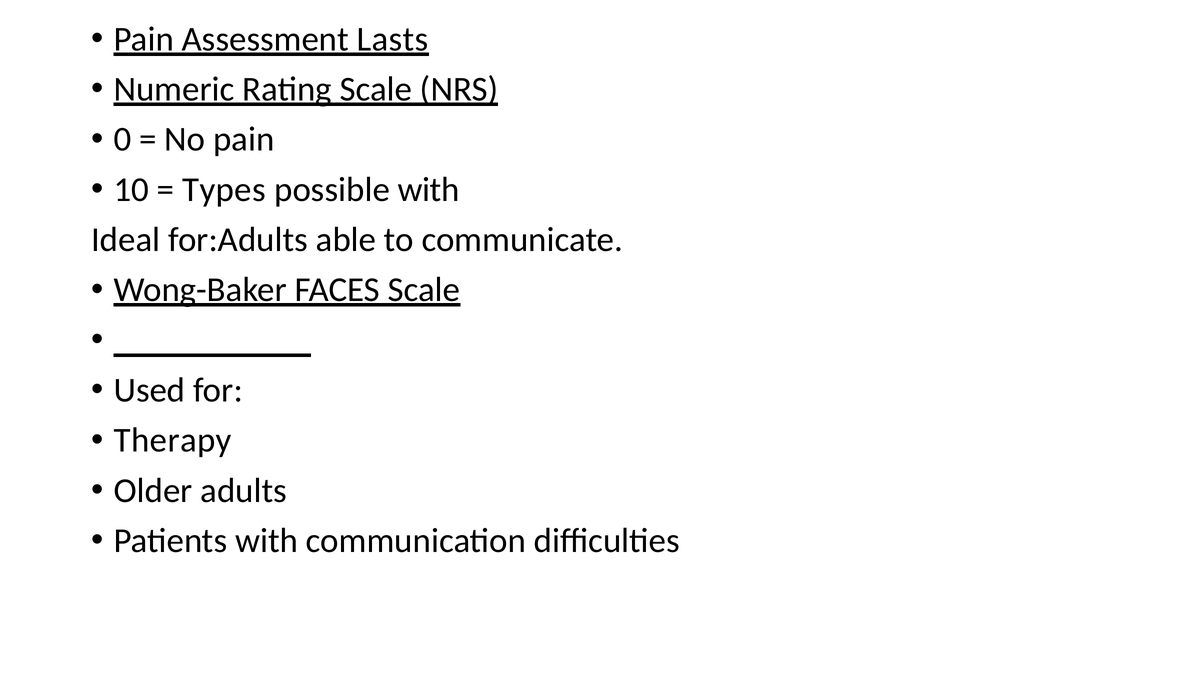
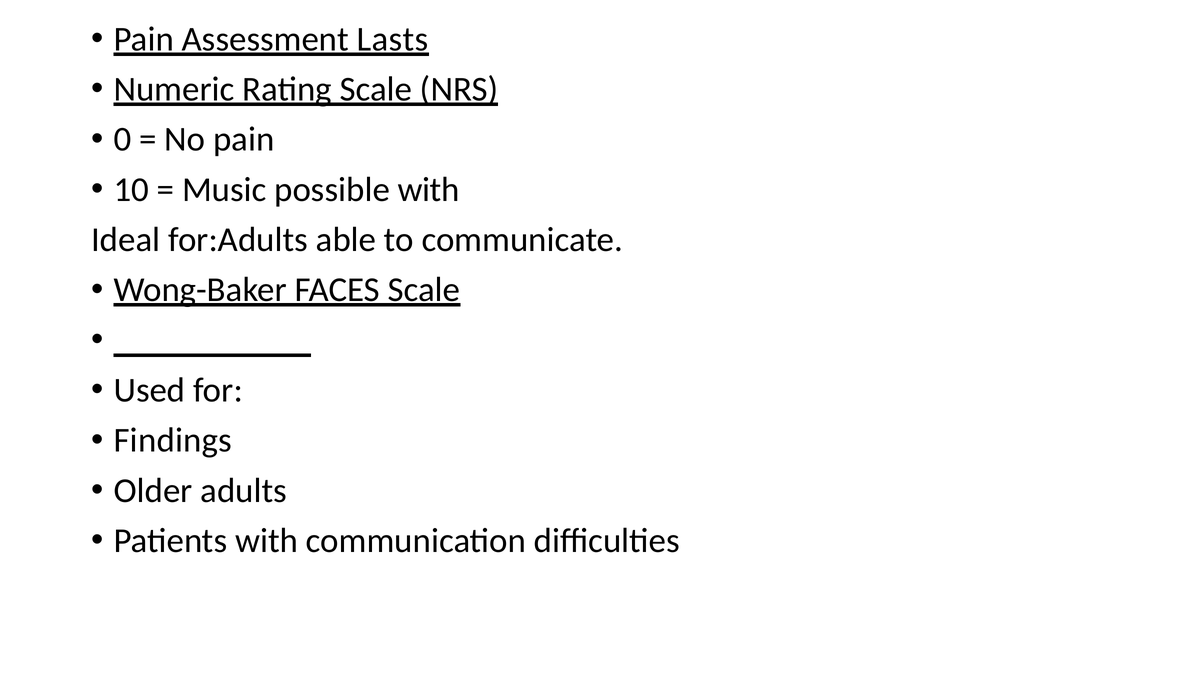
Types: Types -> Music
Therapy: Therapy -> Findings
